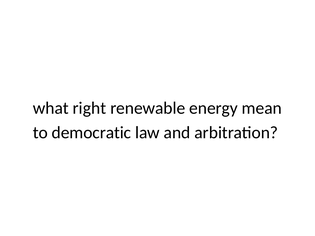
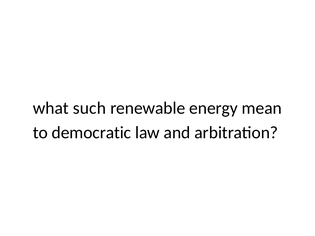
right: right -> such
